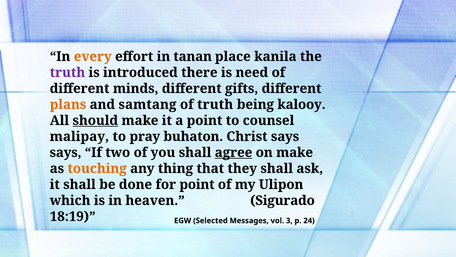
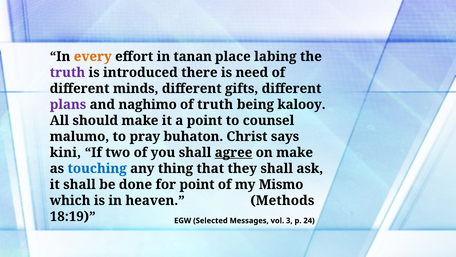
kanila: kanila -> labing
plans colour: orange -> purple
samtang: samtang -> naghimo
should underline: present -> none
malipay: malipay -> malumo
says at (66, 152): says -> kini
touching colour: orange -> blue
Ulipon: Ulipon -> Mismo
Sigurado: Sigurado -> Methods
